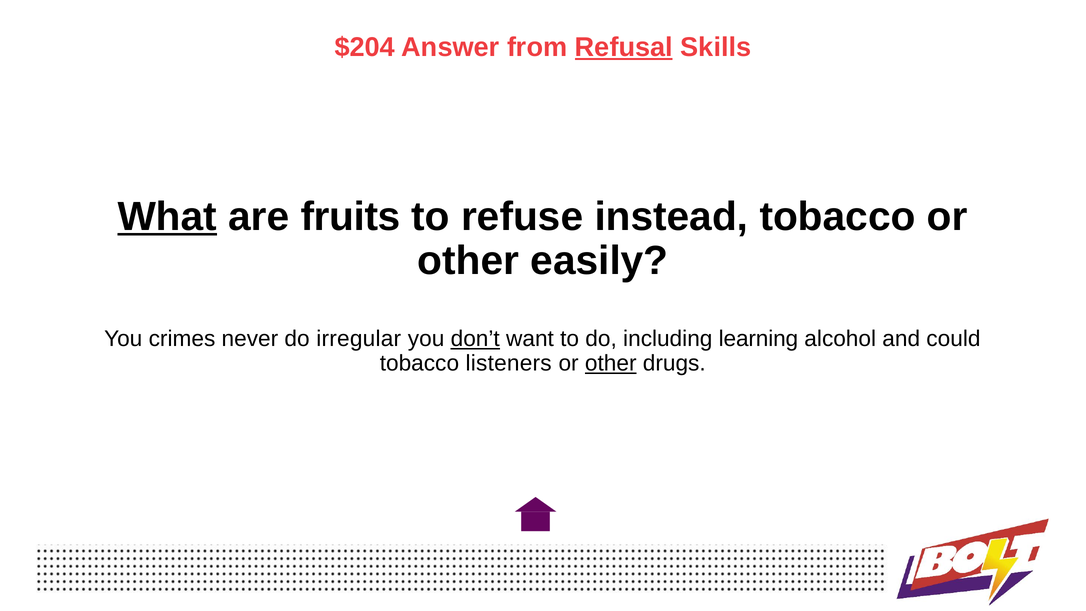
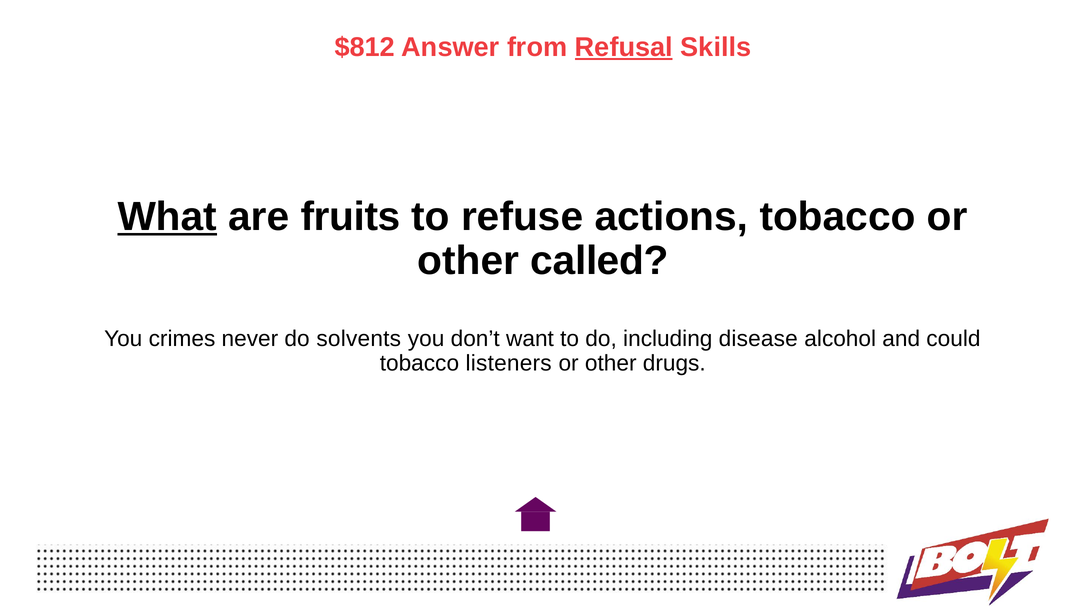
$204: $204 -> $812
instead: instead -> actions
easily: easily -> called
irregular: irregular -> solvents
don’t underline: present -> none
learning: learning -> disease
other at (611, 363) underline: present -> none
